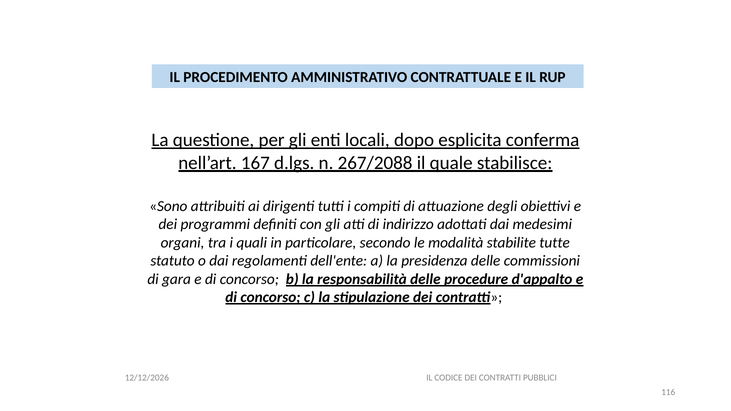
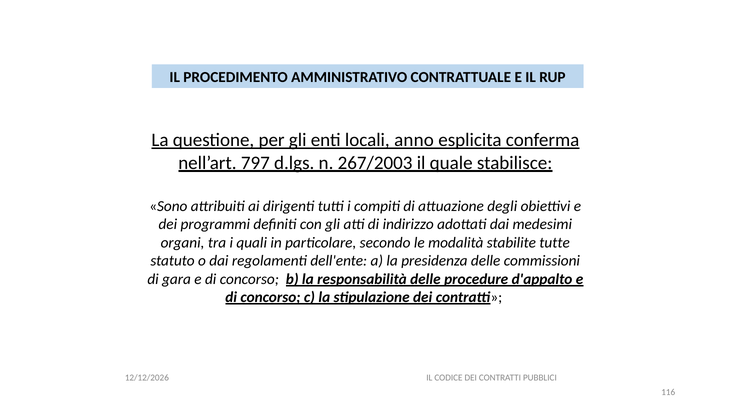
dopo: dopo -> anno
167: 167 -> 797
267/2088: 267/2088 -> 267/2003
